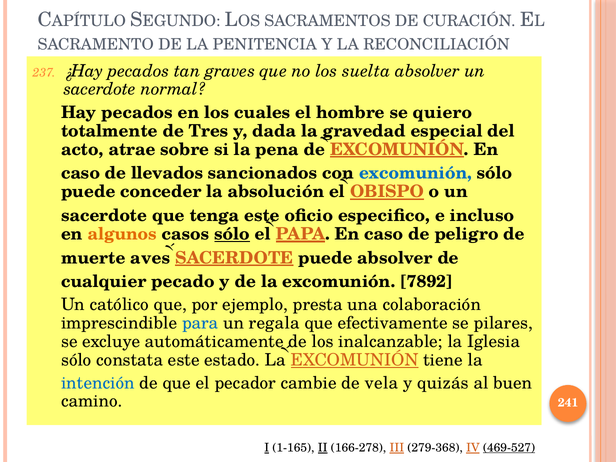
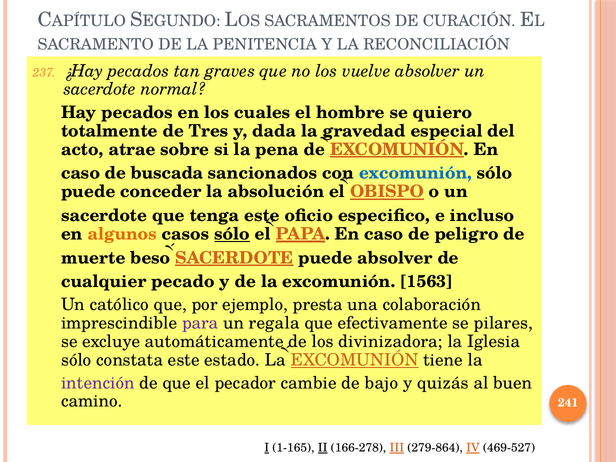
suelta: suelta -> vuelve
llevados: llevados -> buscada
aves: aves -> beso
7892: 7892 -> 1563
para colour: blue -> purple
inalcanzable: inalcanzable -> divinizadora
intención colour: blue -> purple
vela: vela -> bajo
279-368: 279-368 -> 279-864
469-527 underline: present -> none
